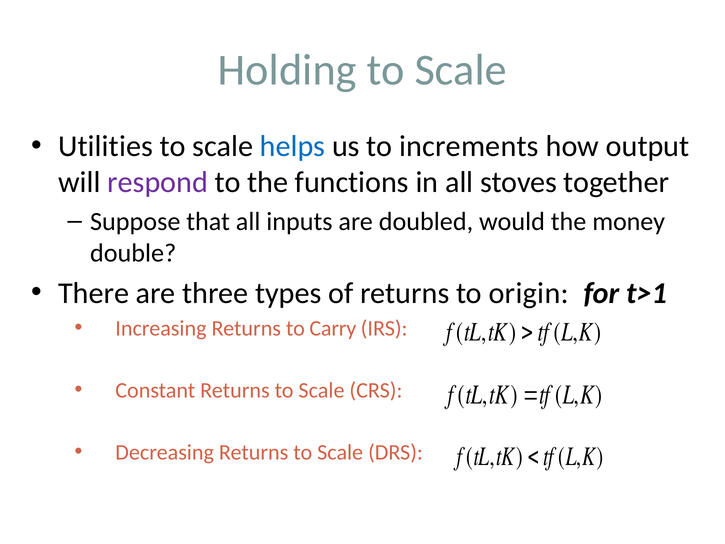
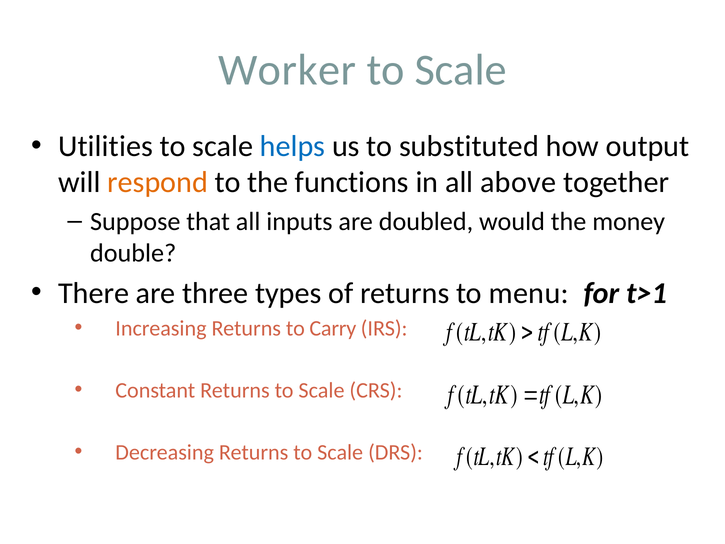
Holding: Holding -> Worker
increments: increments -> substituted
respond colour: purple -> orange
stoves: stoves -> above
origin: origin -> menu
